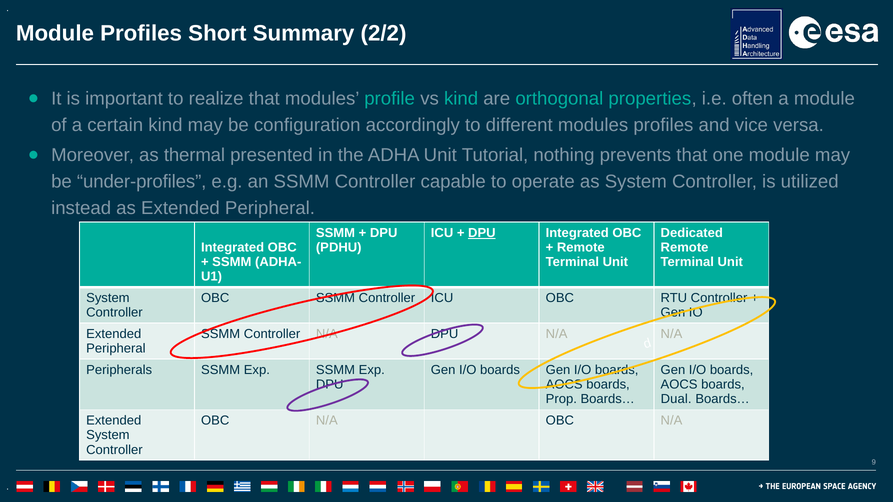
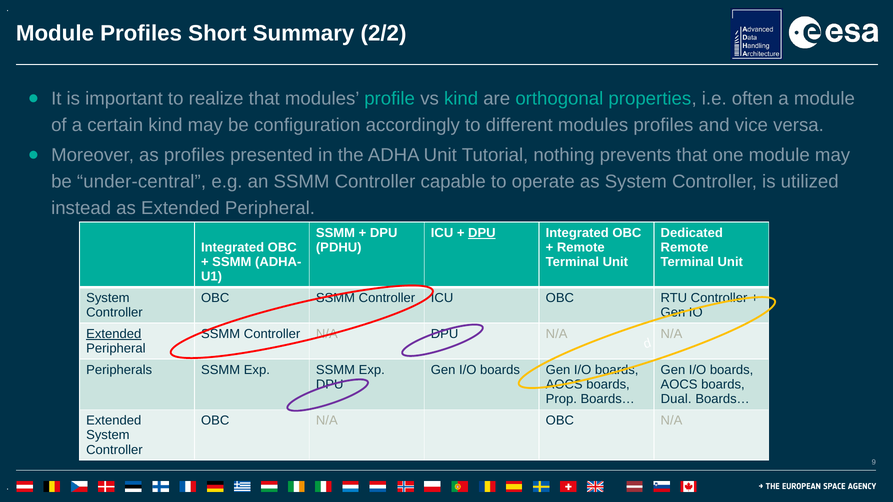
as thermal: thermal -> profiles
under-profiles: under-profiles -> under-central
Extended at (114, 334) underline: none -> present
